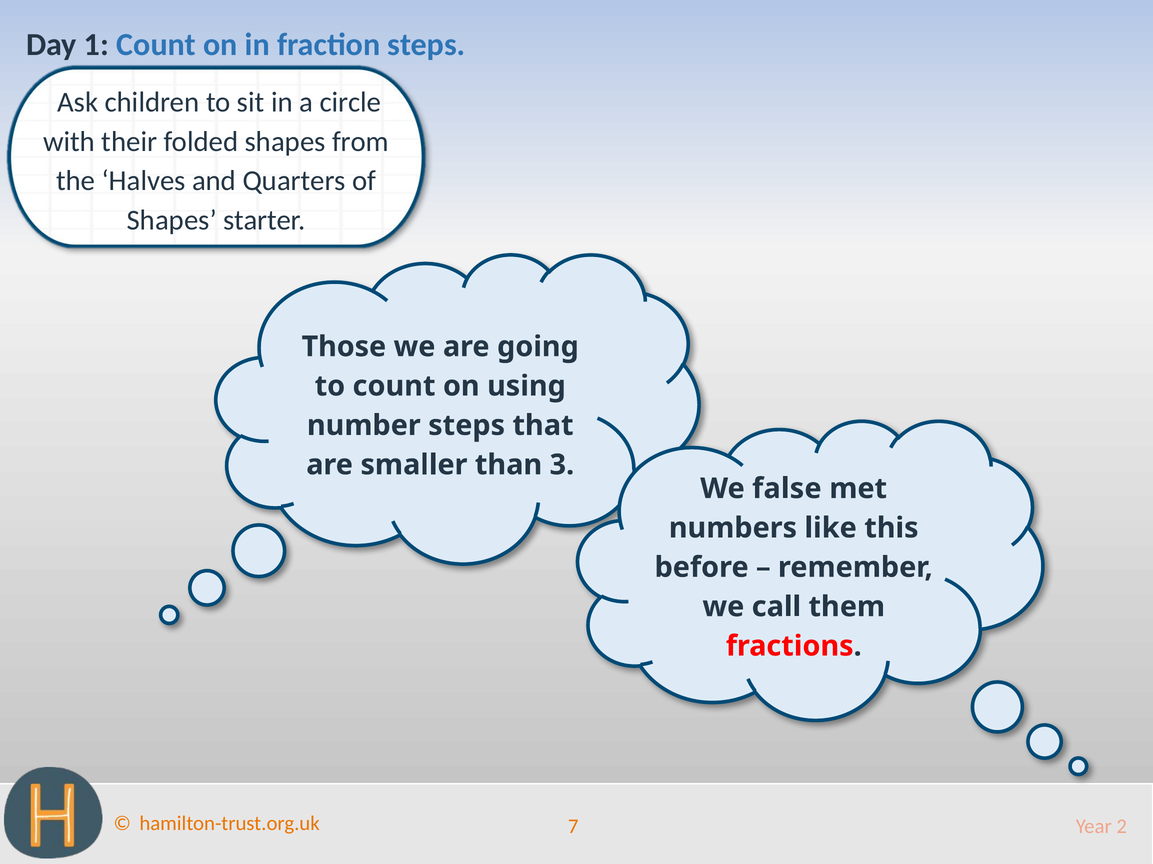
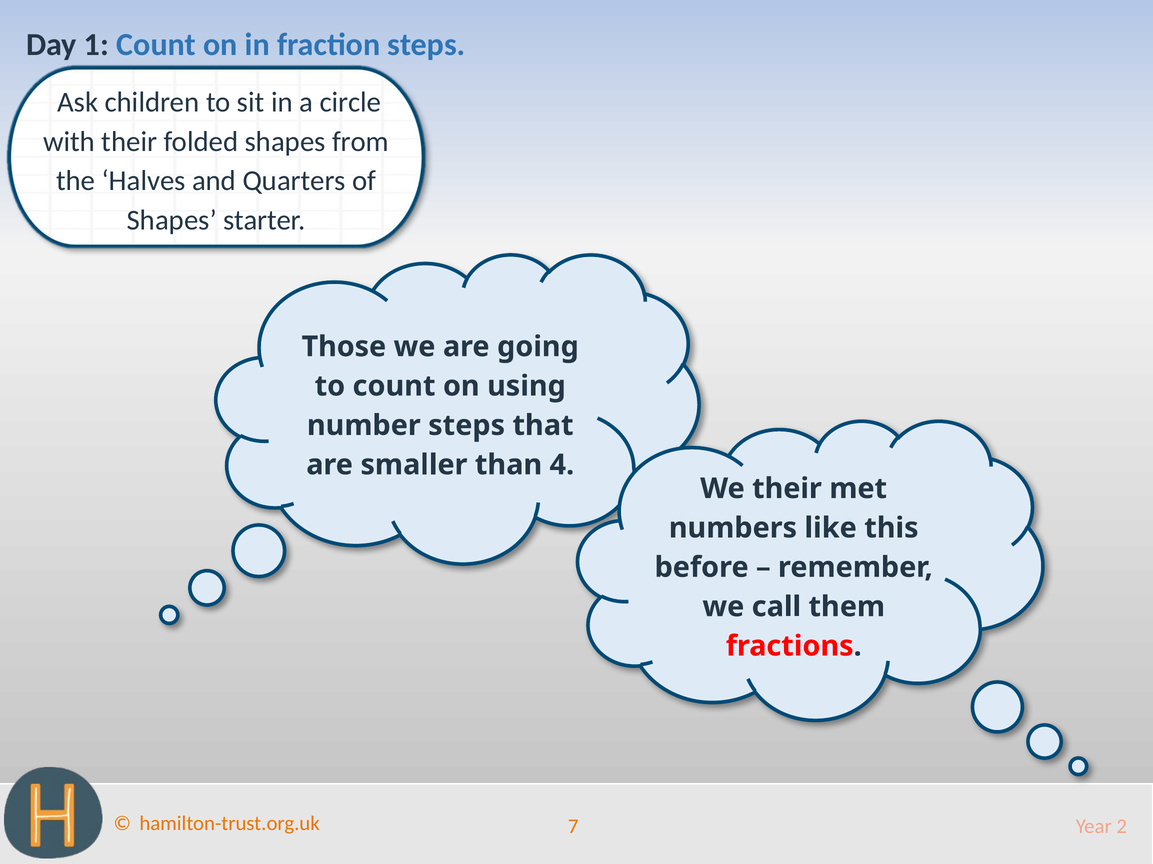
3: 3 -> 4
We false: false -> their
